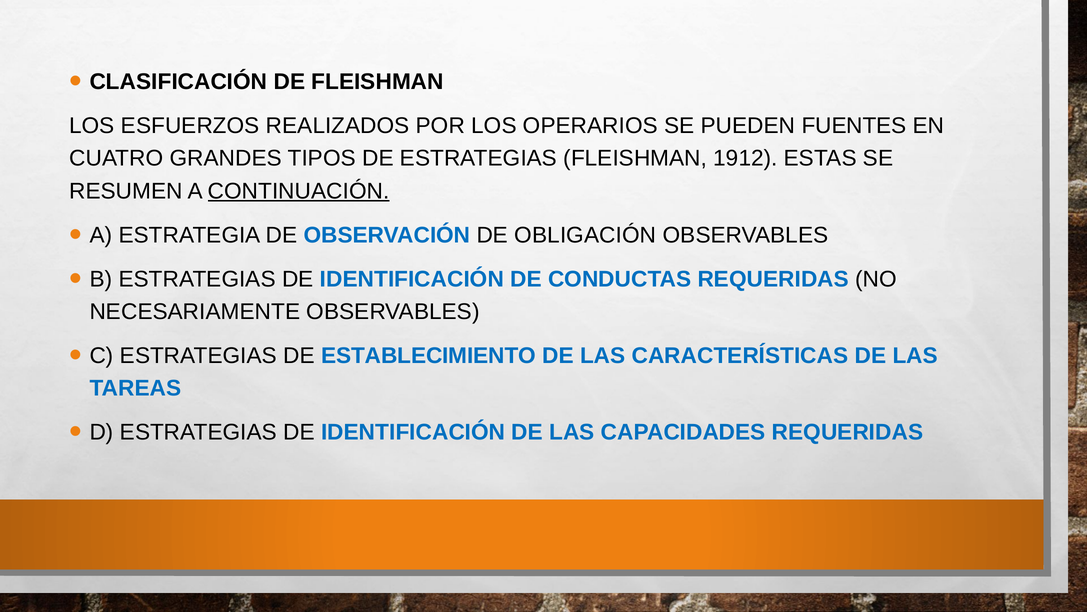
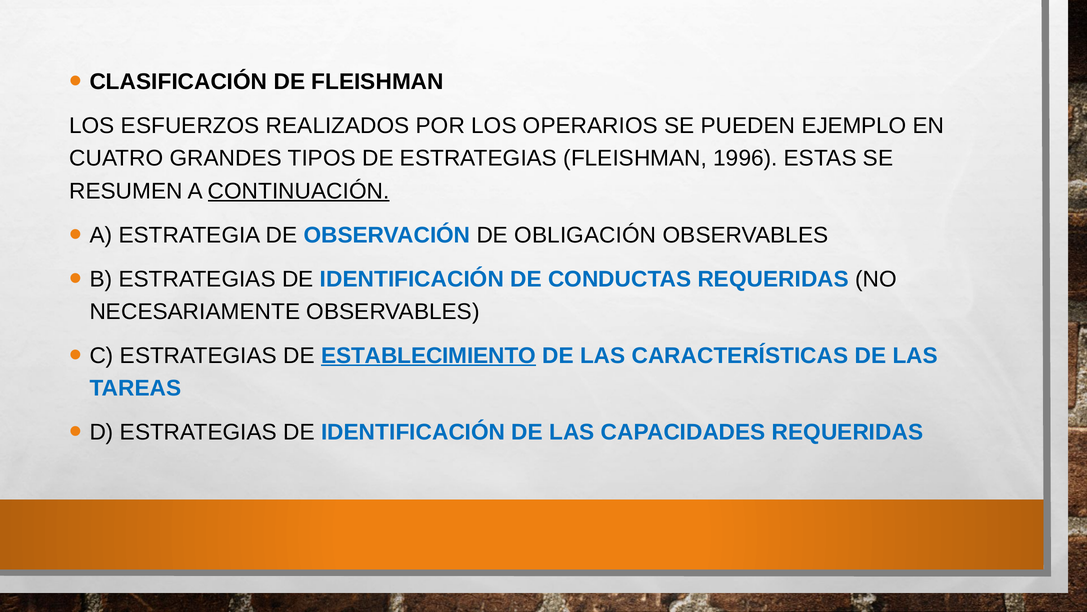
FUENTES: FUENTES -> EJEMPLO
1912: 1912 -> 1996
ESTABLECIMIENTO underline: none -> present
